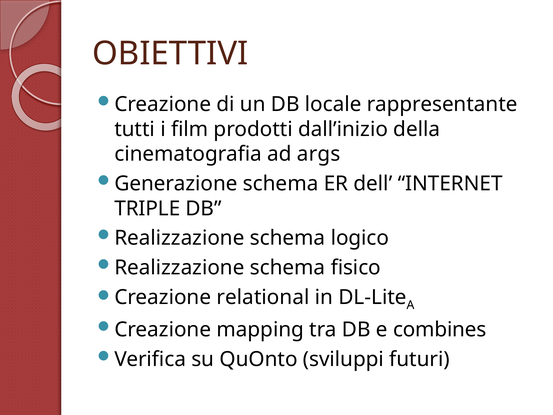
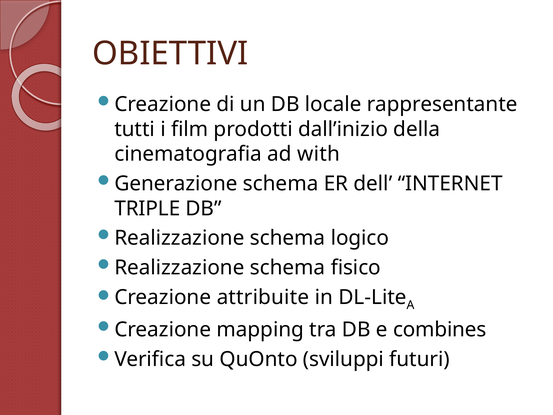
args: args -> with
relational: relational -> attribuite
